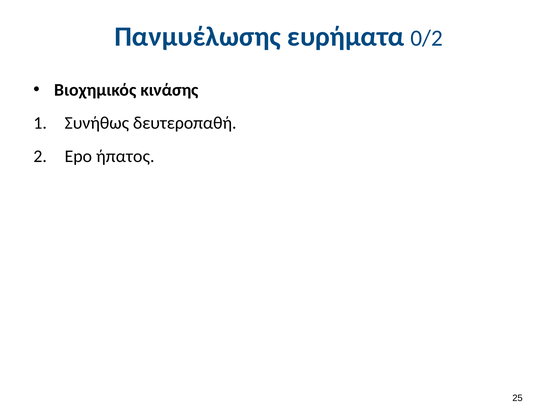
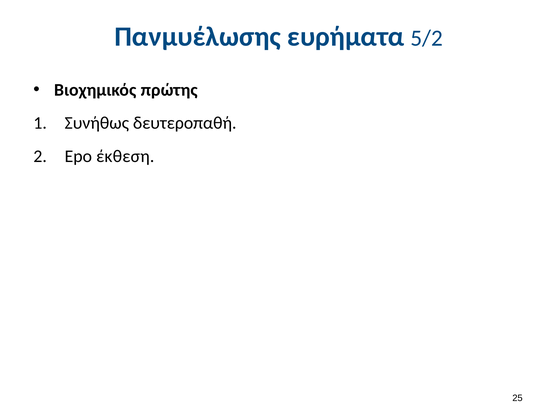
0/2: 0/2 -> 5/2
κινάσης: κινάσης -> πρώτης
ήπατος: ήπατος -> έκθεση
